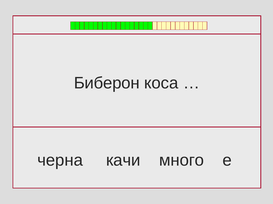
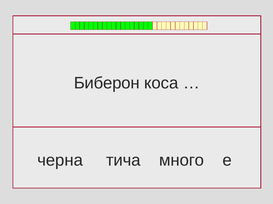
качи: качи -> тича
